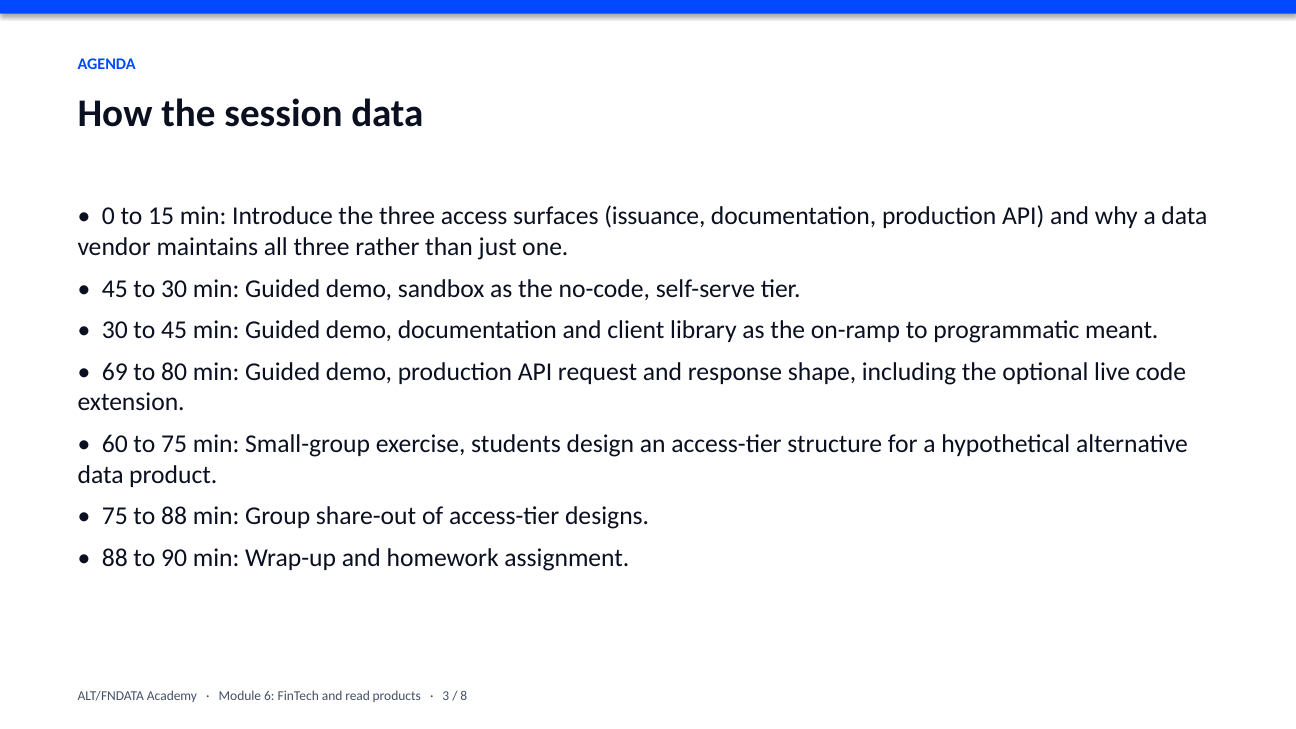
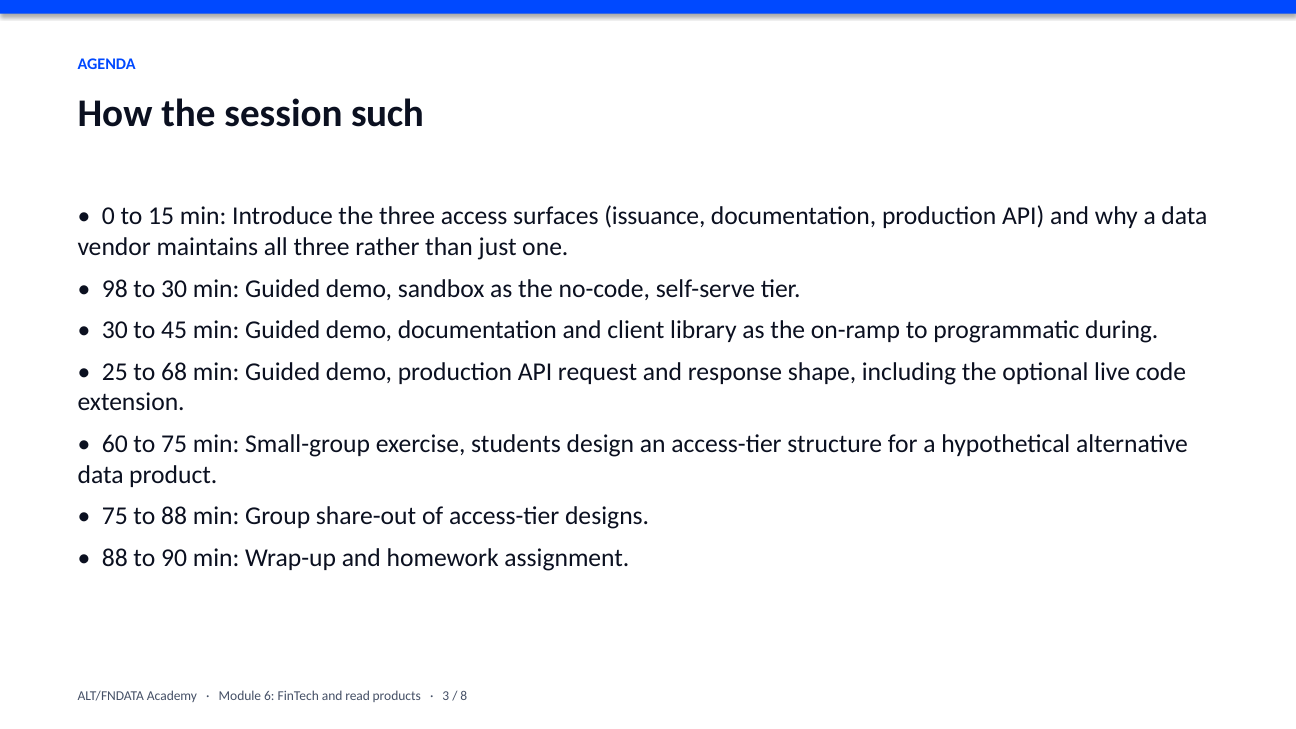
session data: data -> such
45 at (115, 289): 45 -> 98
meant: meant -> during
69: 69 -> 25
80: 80 -> 68
